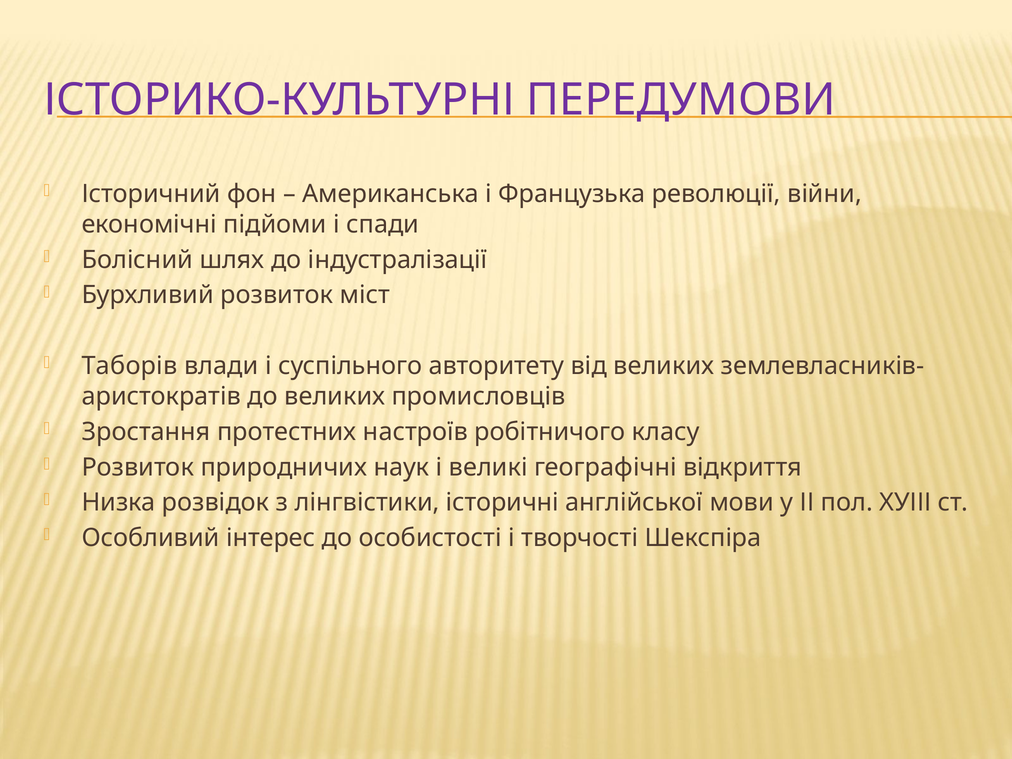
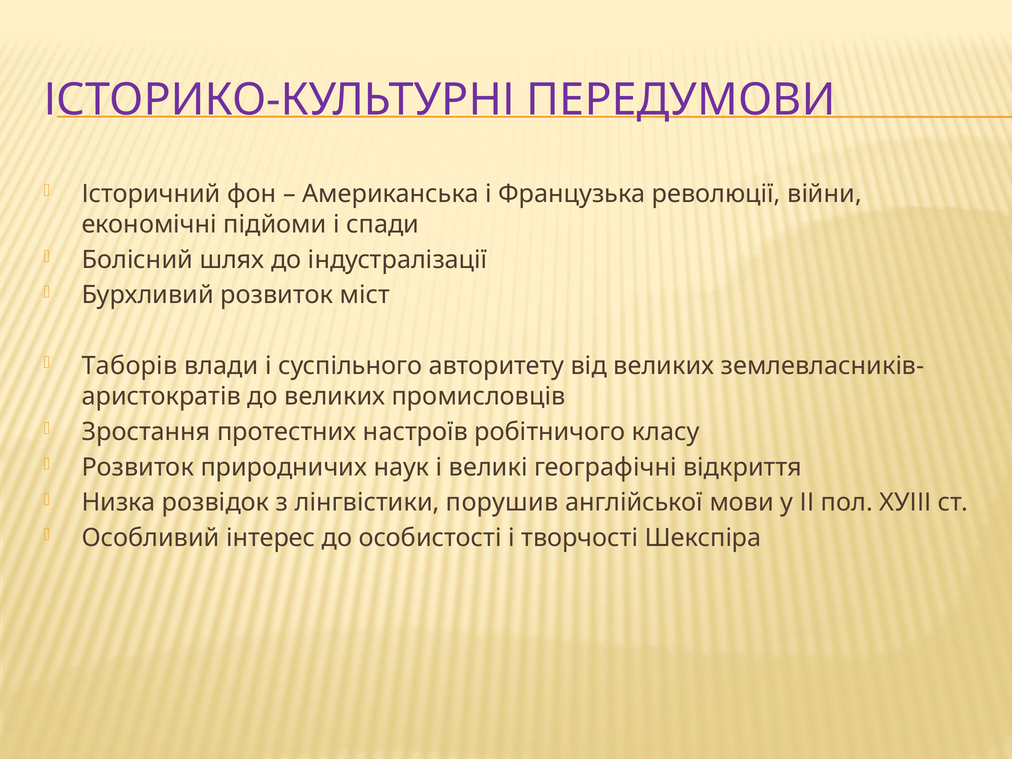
історичні: історичні -> порушив
